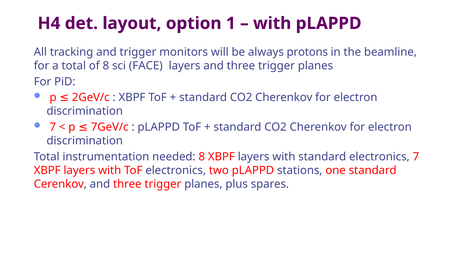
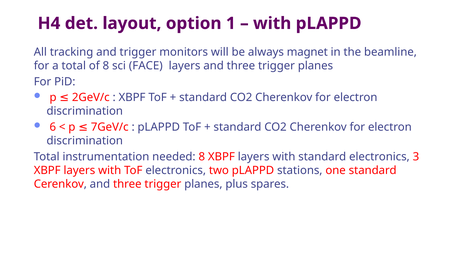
protons: protons -> magnet
7 at (53, 127): 7 -> 6
electronics 7: 7 -> 3
